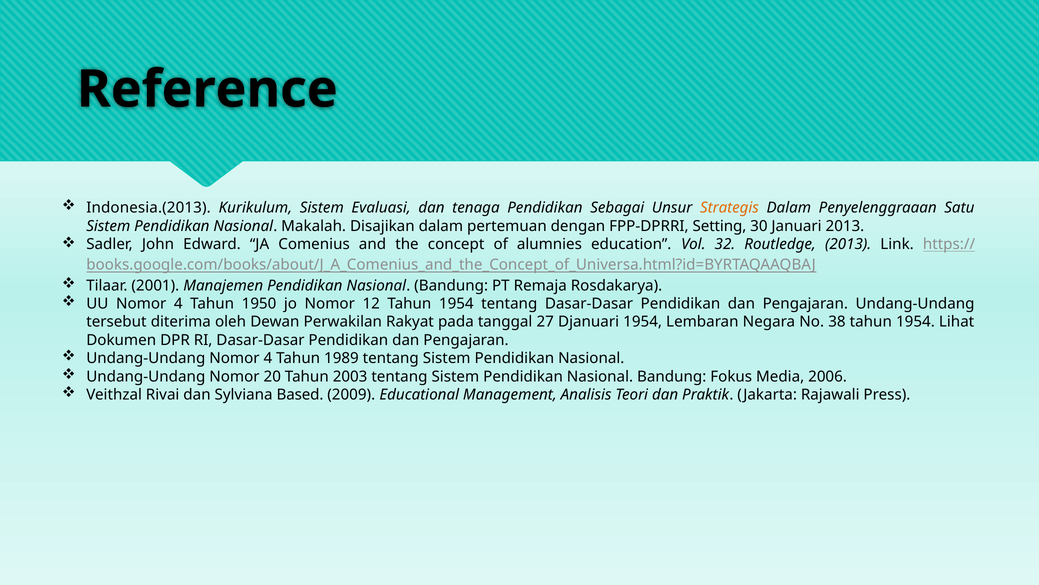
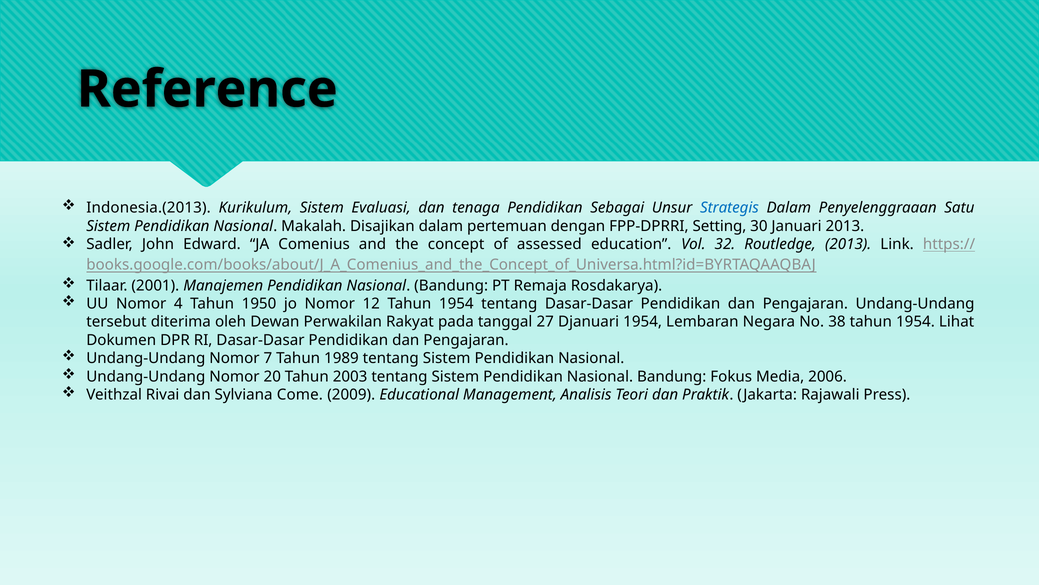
Strategis colour: orange -> blue
alumnies: alumnies -> assessed
Undang-Undang Nomor 4: 4 -> 7
Based: Based -> Come
